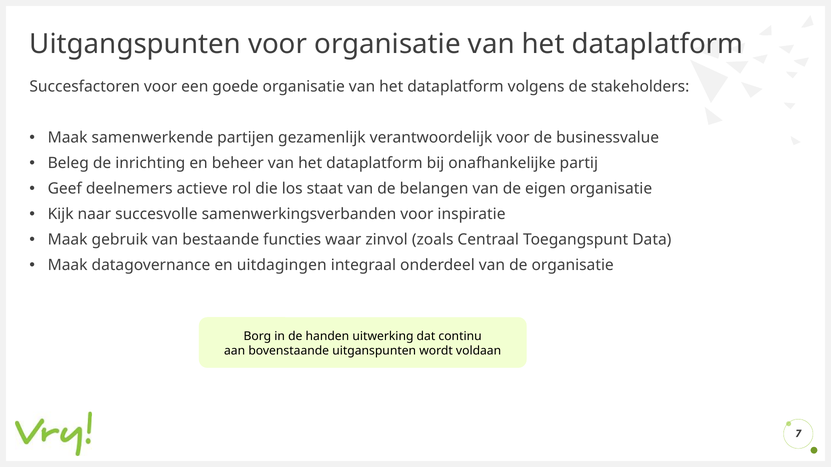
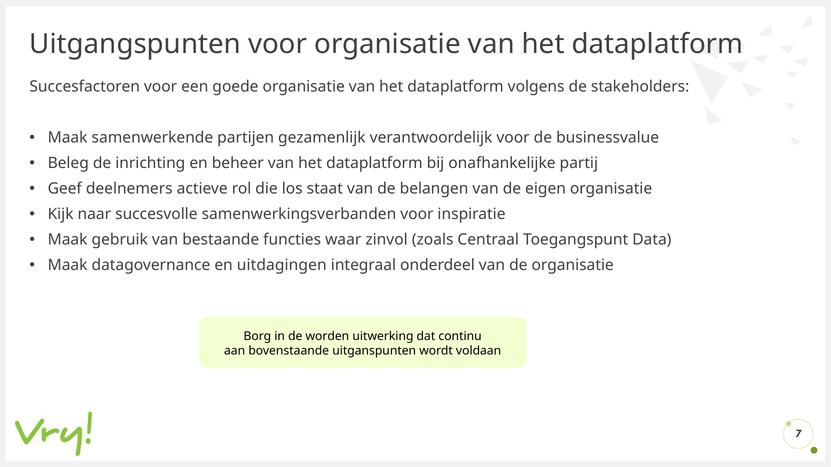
handen: handen -> worden
